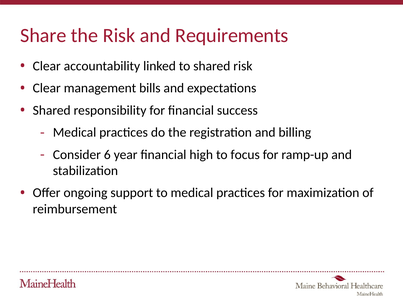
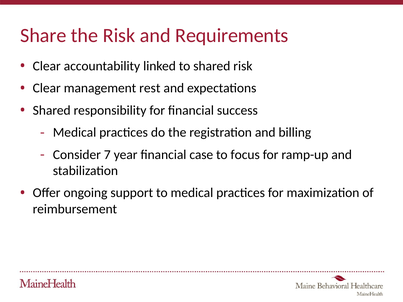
bills: bills -> rest
6: 6 -> 7
high: high -> case
